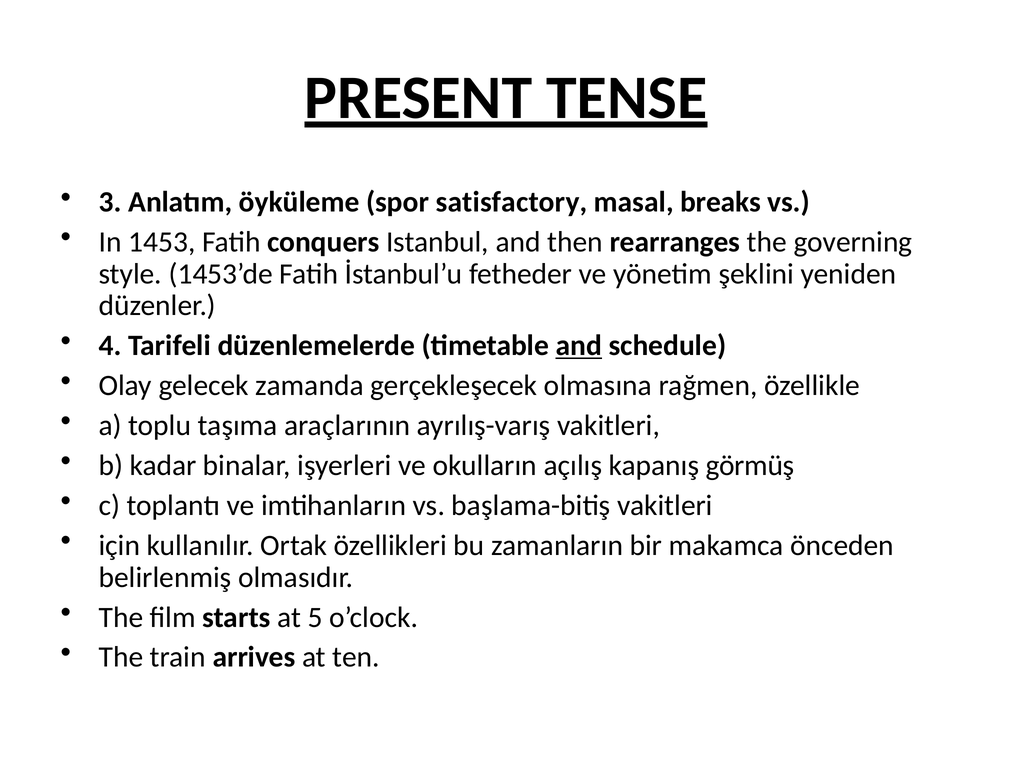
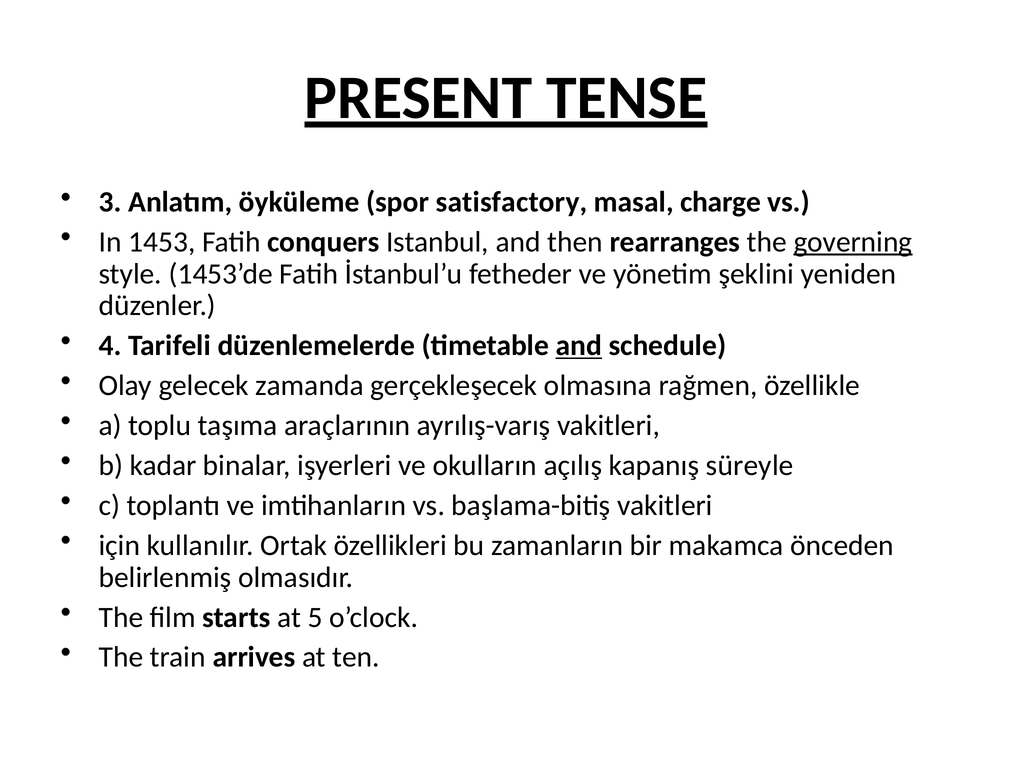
breaks: breaks -> charge
governing underline: none -> present
görmüş: görmüş -> süreyle
